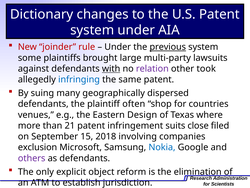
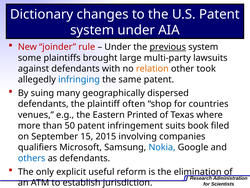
with underline: present -> none
relation colour: purple -> orange
Design: Design -> Printed
21: 21 -> 50
close: close -> book
2018: 2018 -> 2015
exclusion: exclusion -> qualifiers
others colour: purple -> blue
object: object -> useful
